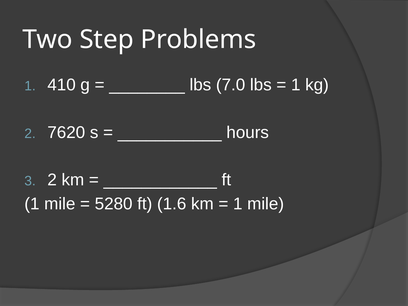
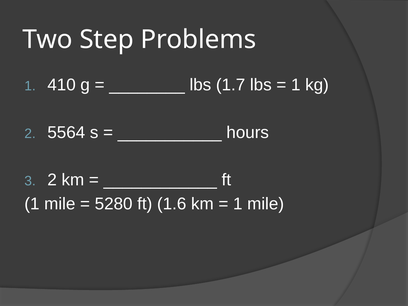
7.0: 7.0 -> 1.7
7620: 7620 -> 5564
